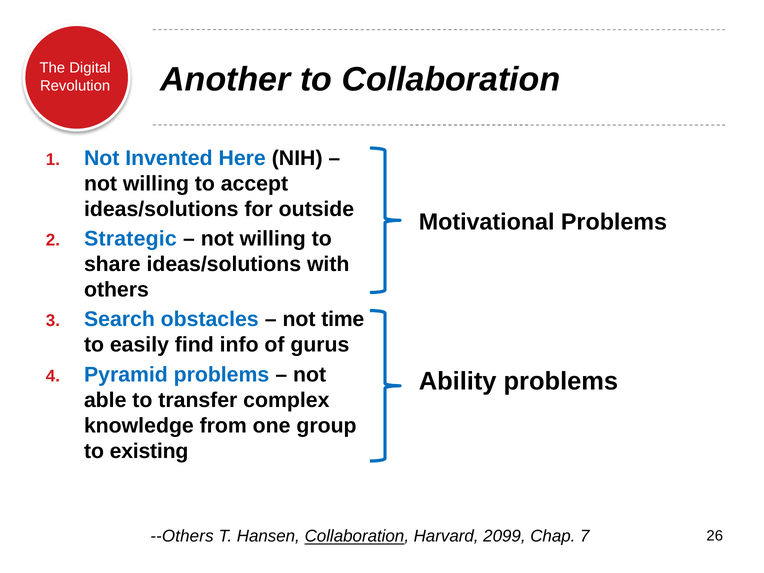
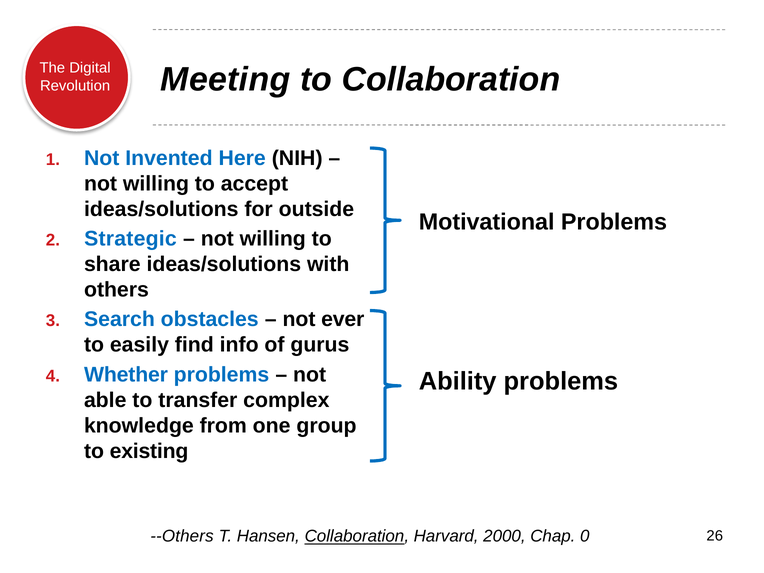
Another: Another -> Meeting
time: time -> ever
Pyramid: Pyramid -> Whether
2099: 2099 -> 2000
7: 7 -> 0
